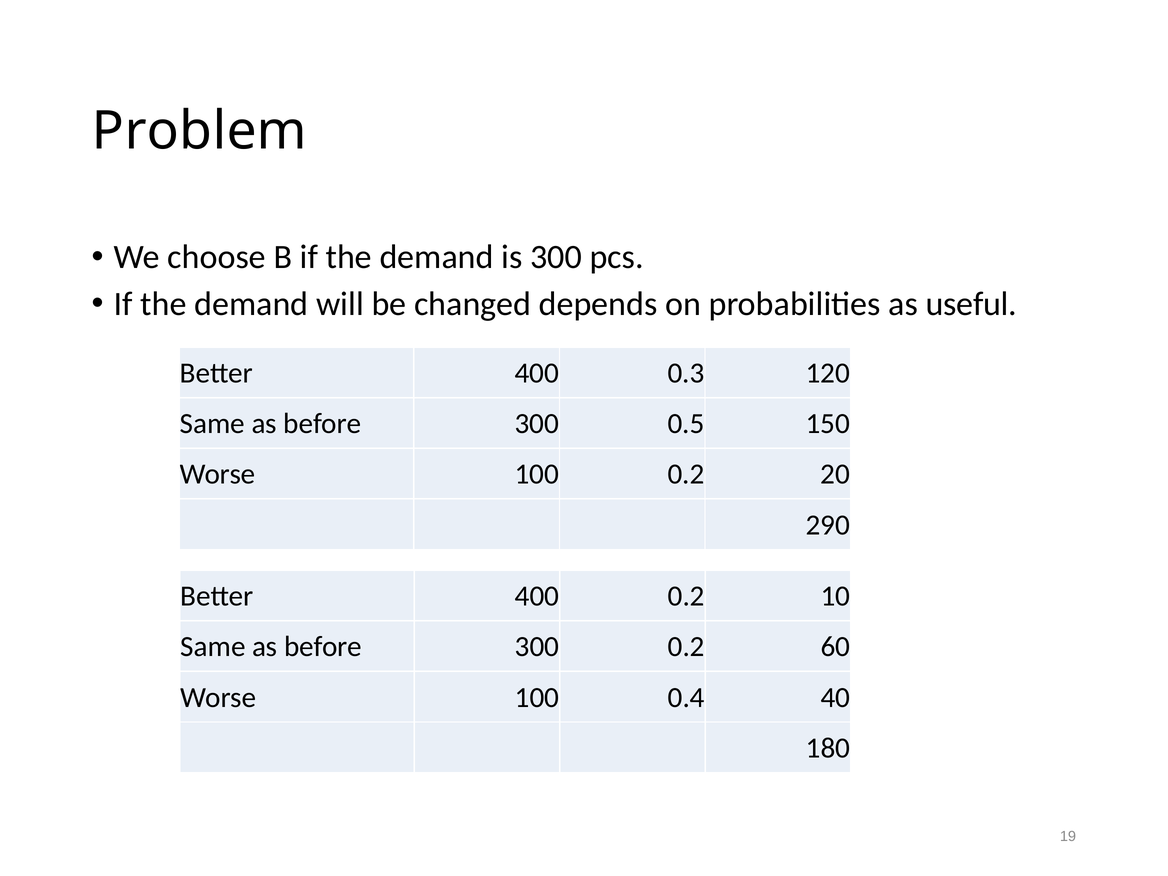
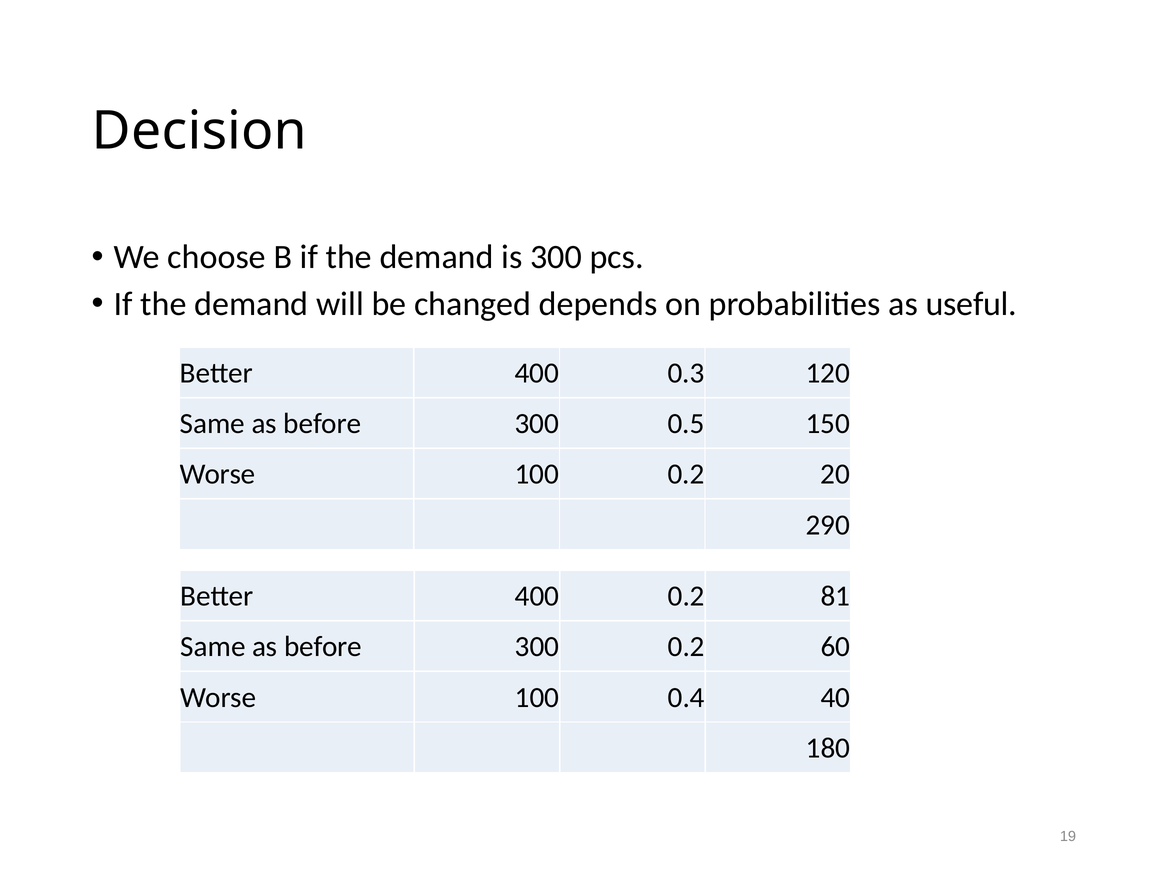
Problem: Problem -> Decision
10: 10 -> 81
